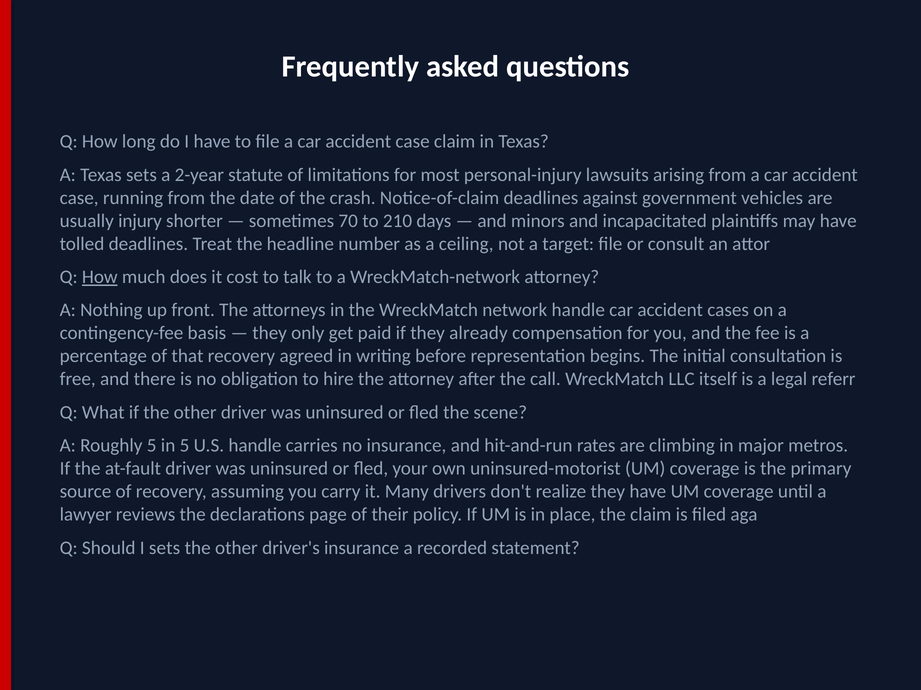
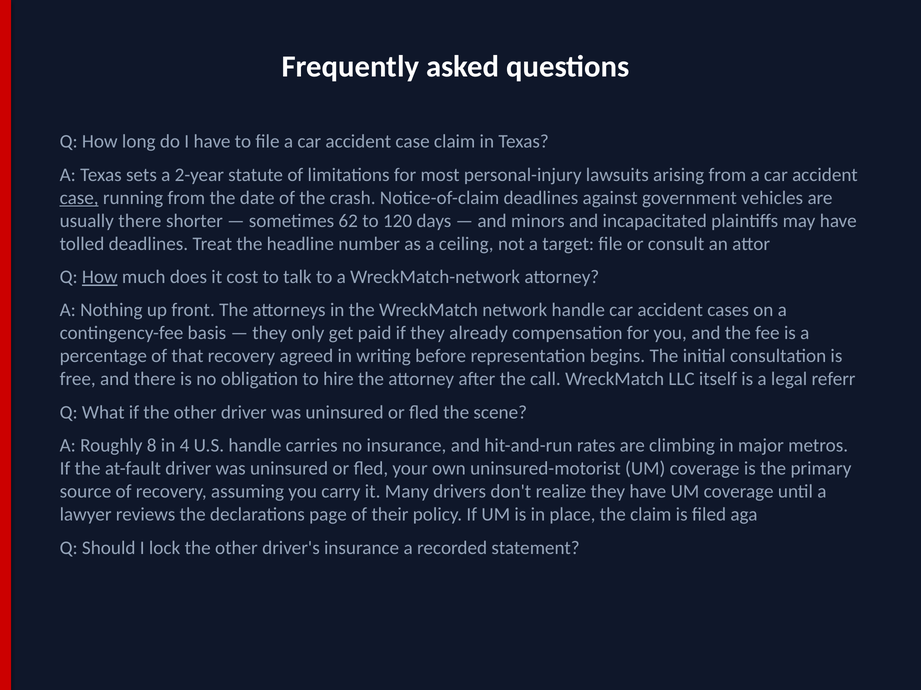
case at (79, 198) underline: none -> present
usually injury: injury -> there
70: 70 -> 62
210: 210 -> 120
Roughly 5: 5 -> 8
in 5: 5 -> 4
I sets: sets -> lock
